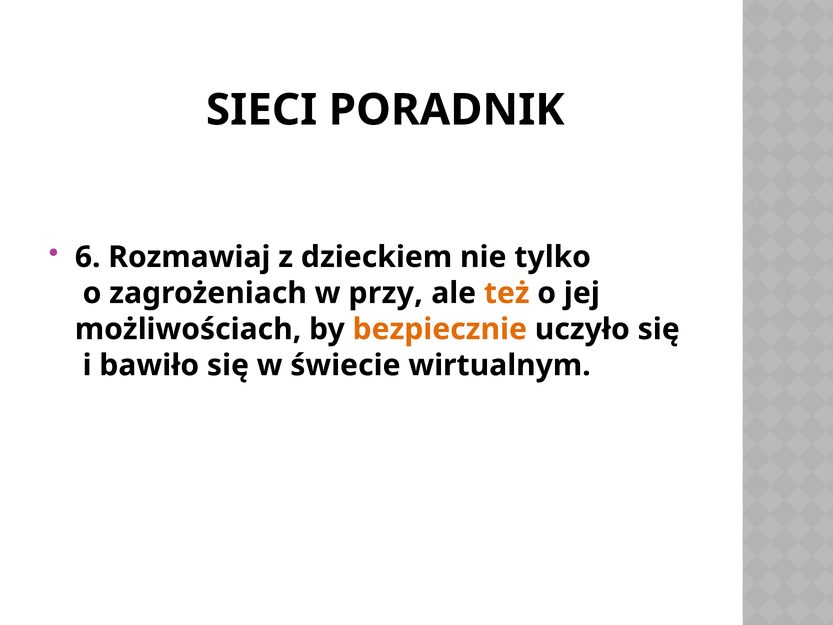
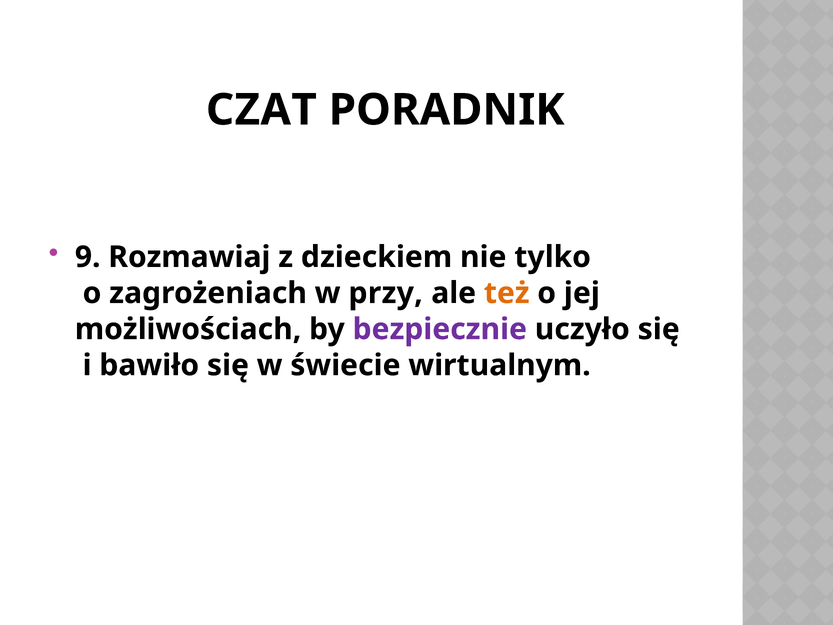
SIECI: SIECI -> CZAT
6: 6 -> 9
bezpiecznie colour: orange -> purple
